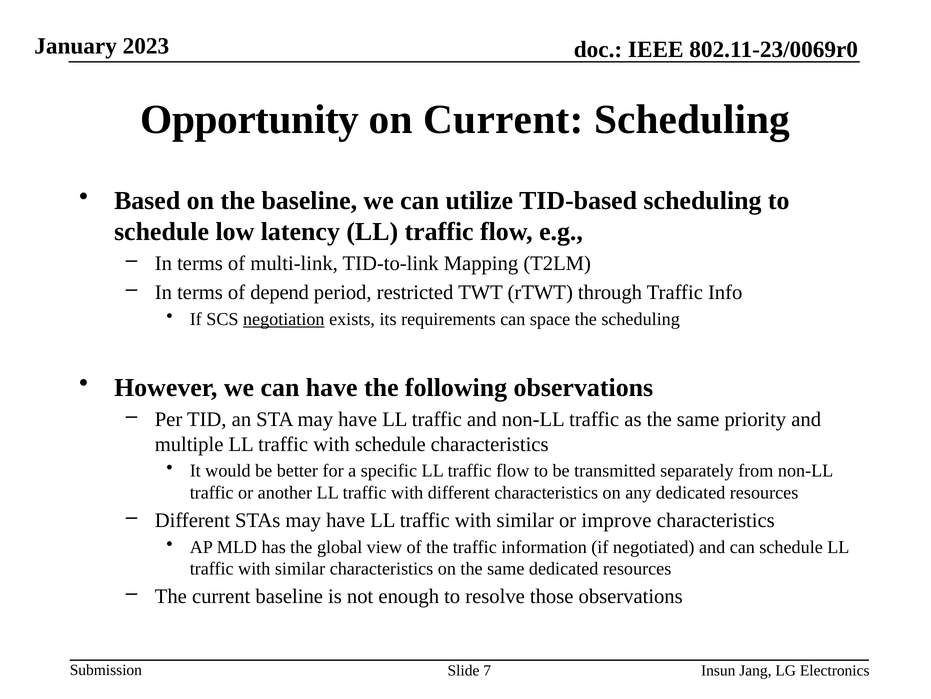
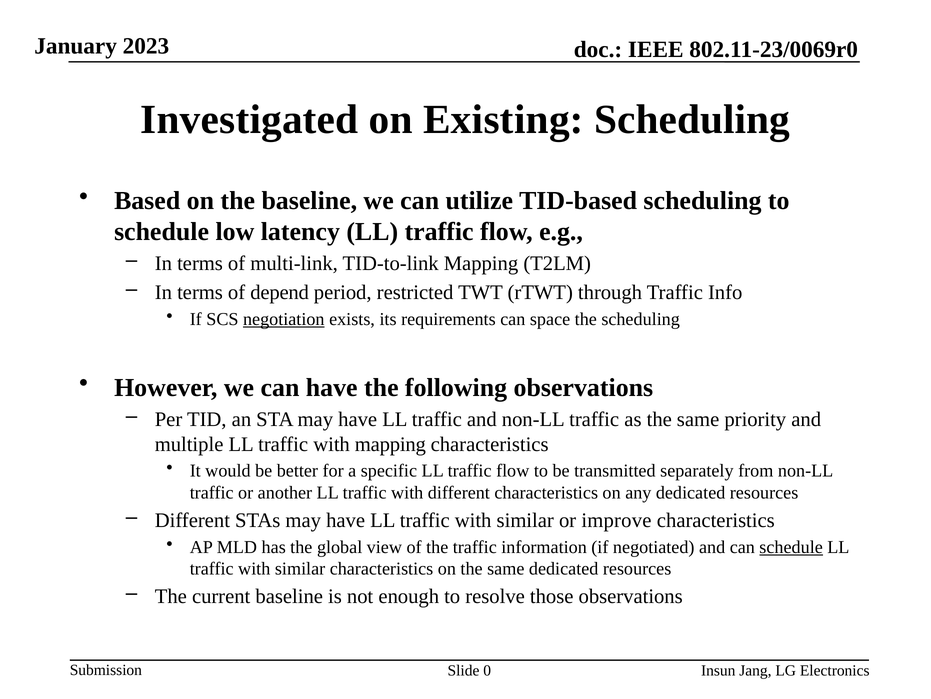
Opportunity: Opportunity -> Investigated
on Current: Current -> Existing
with schedule: schedule -> mapping
schedule at (791, 547) underline: none -> present
7: 7 -> 0
